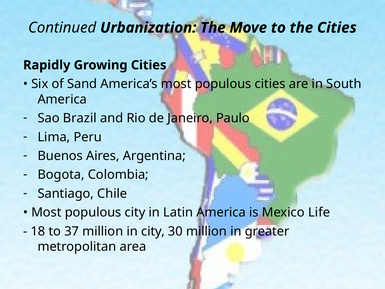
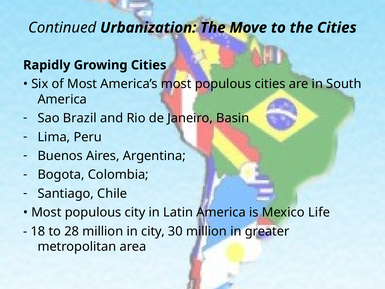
of Sand: Sand -> Most
Paulo: Paulo -> Basin
37: 37 -> 28
